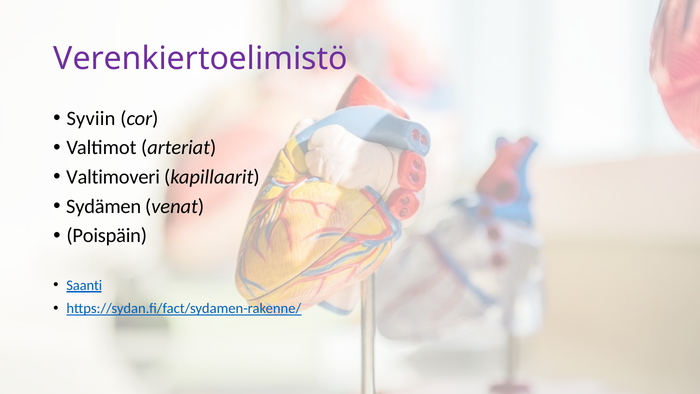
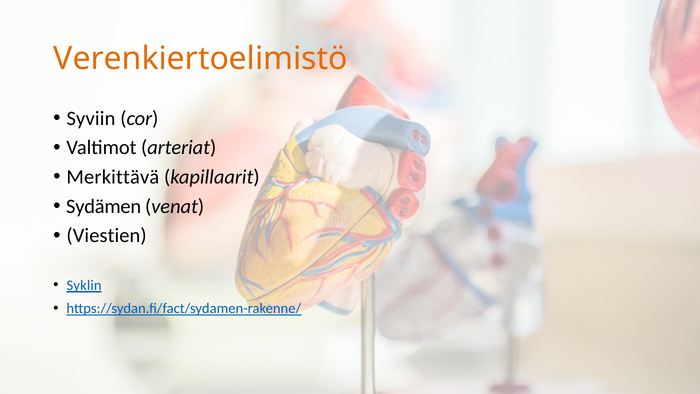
Verenkiertoelimistö colour: purple -> orange
Valtimoveri: Valtimoveri -> Merkittävä
Poispäin: Poispäin -> Viestien
Saanti: Saanti -> Syklin
